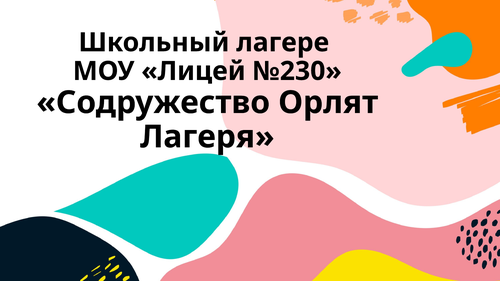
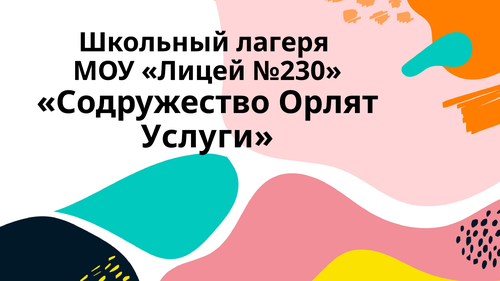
лагере: лагере -> лагеря
Лагеря: Лагеря -> Услуги
